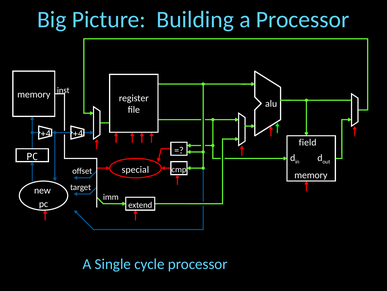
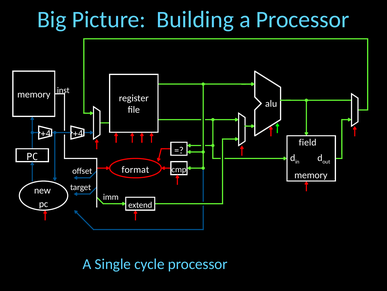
special: special -> format
